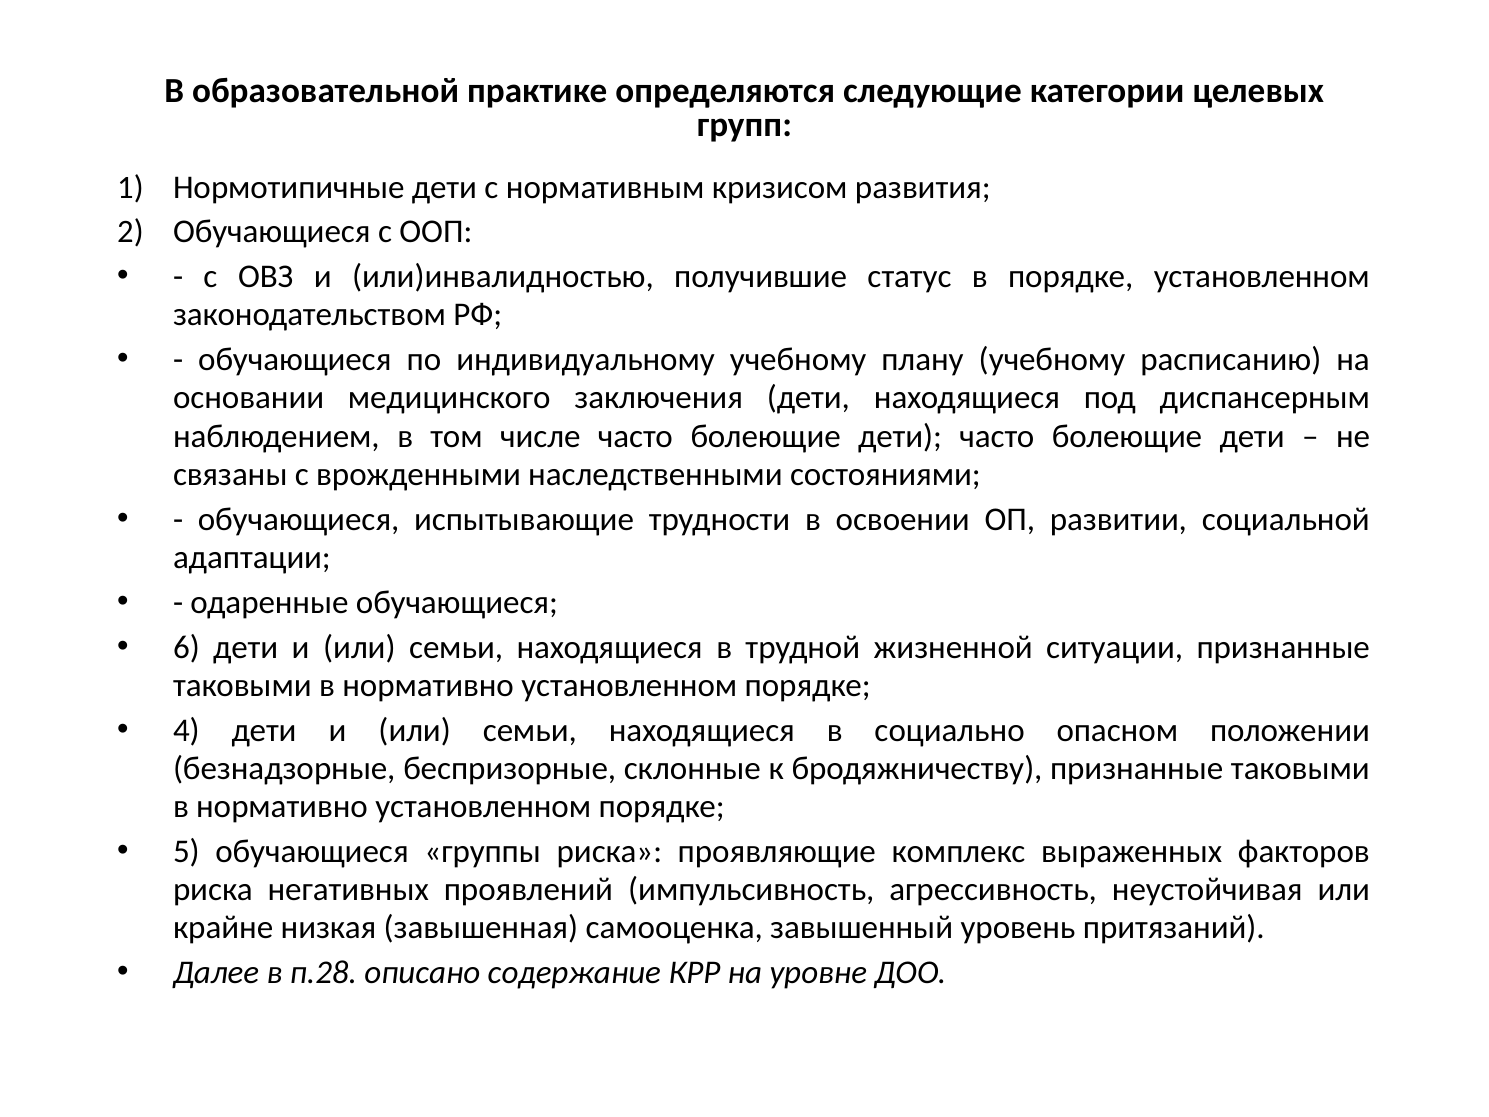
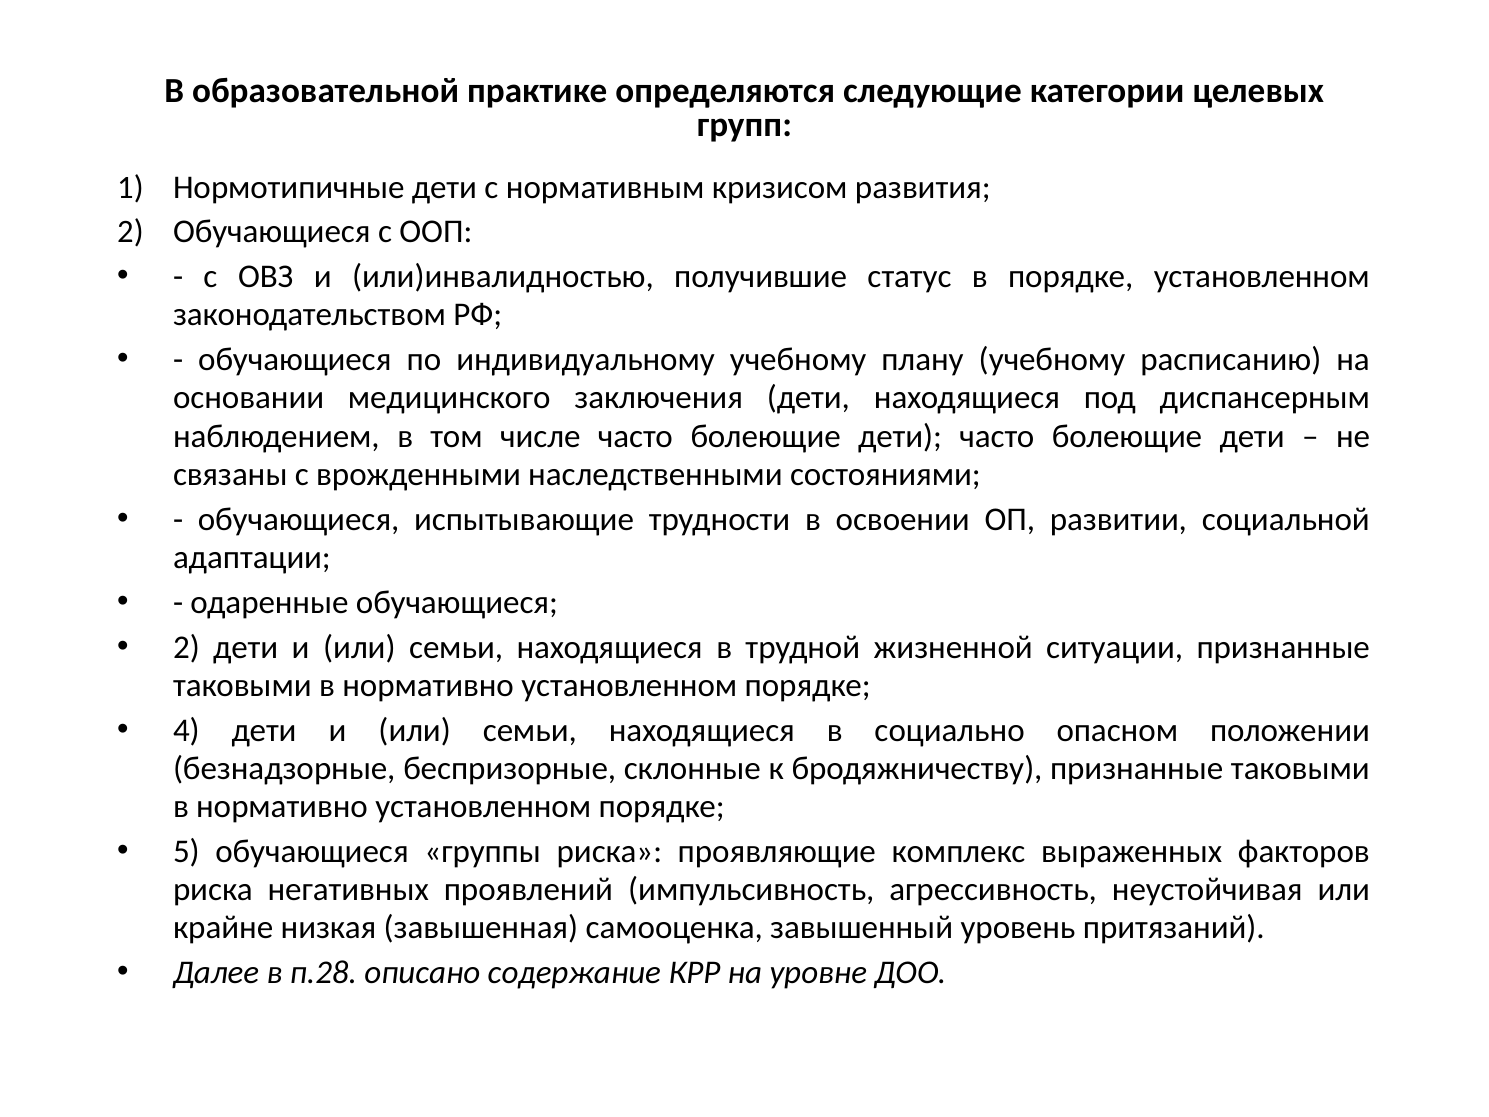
6 at (186, 647): 6 -> 2
